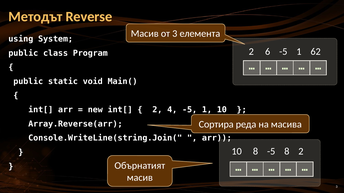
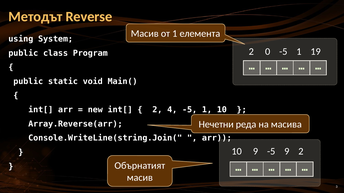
от 3: 3 -> 1
6: 6 -> 0
62: 62 -> 19
Сортира: Сортира -> Нечетни
10 8: 8 -> 9
-5 8: 8 -> 9
